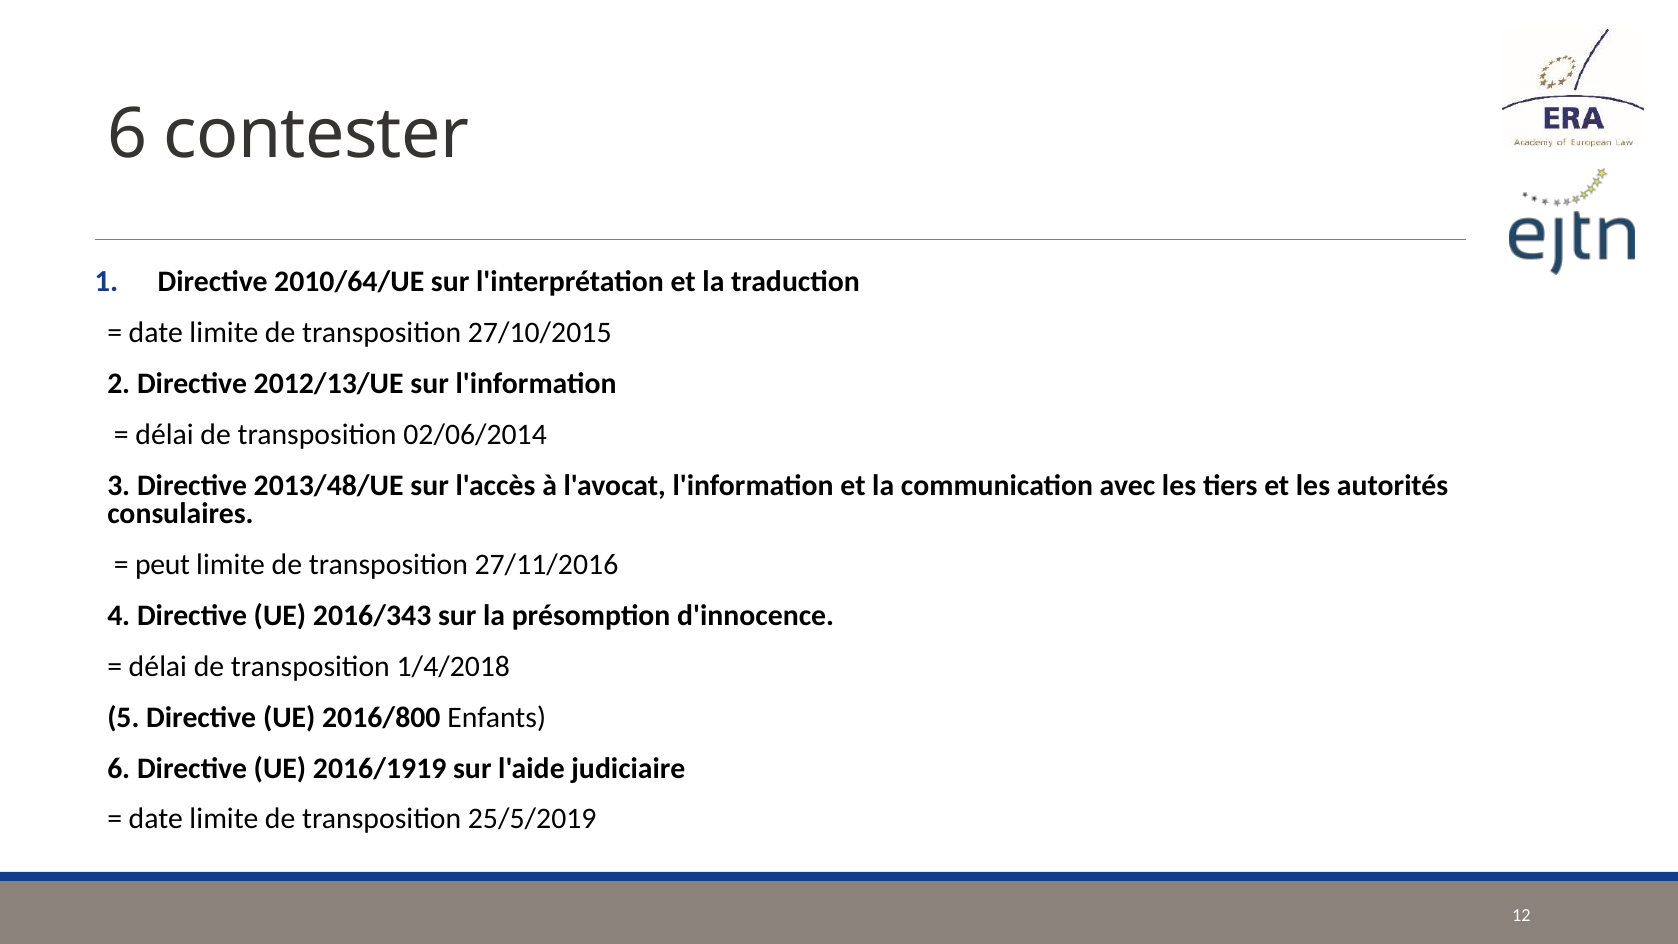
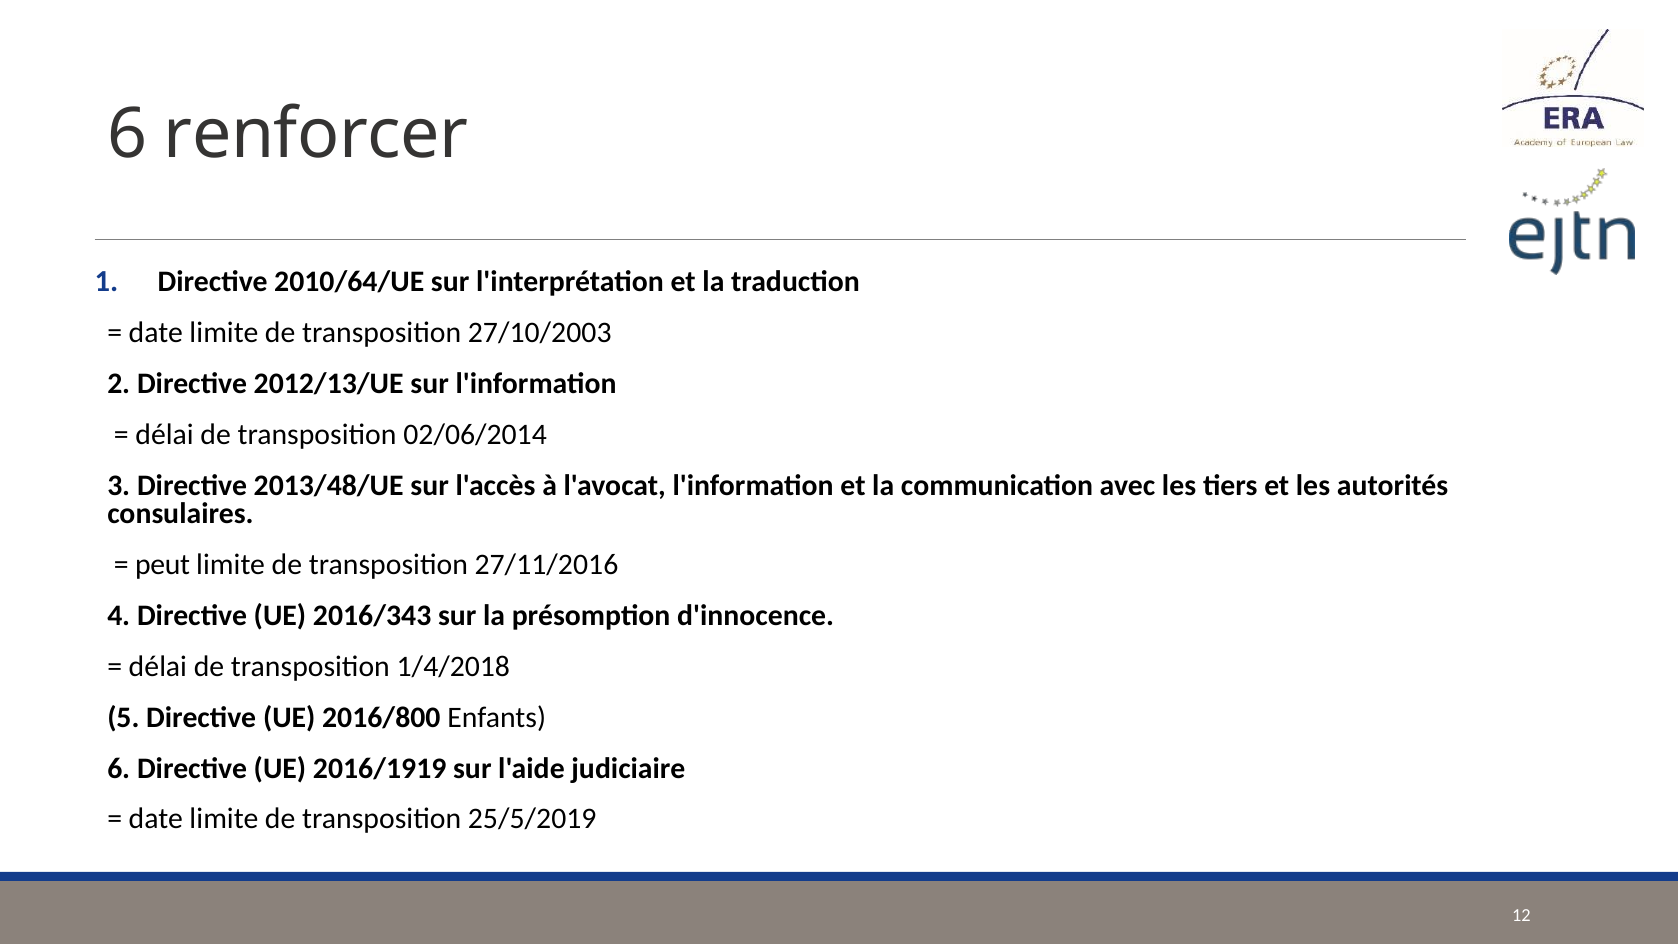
contester: contester -> renforcer
27/10/2015: 27/10/2015 -> 27/10/2003
